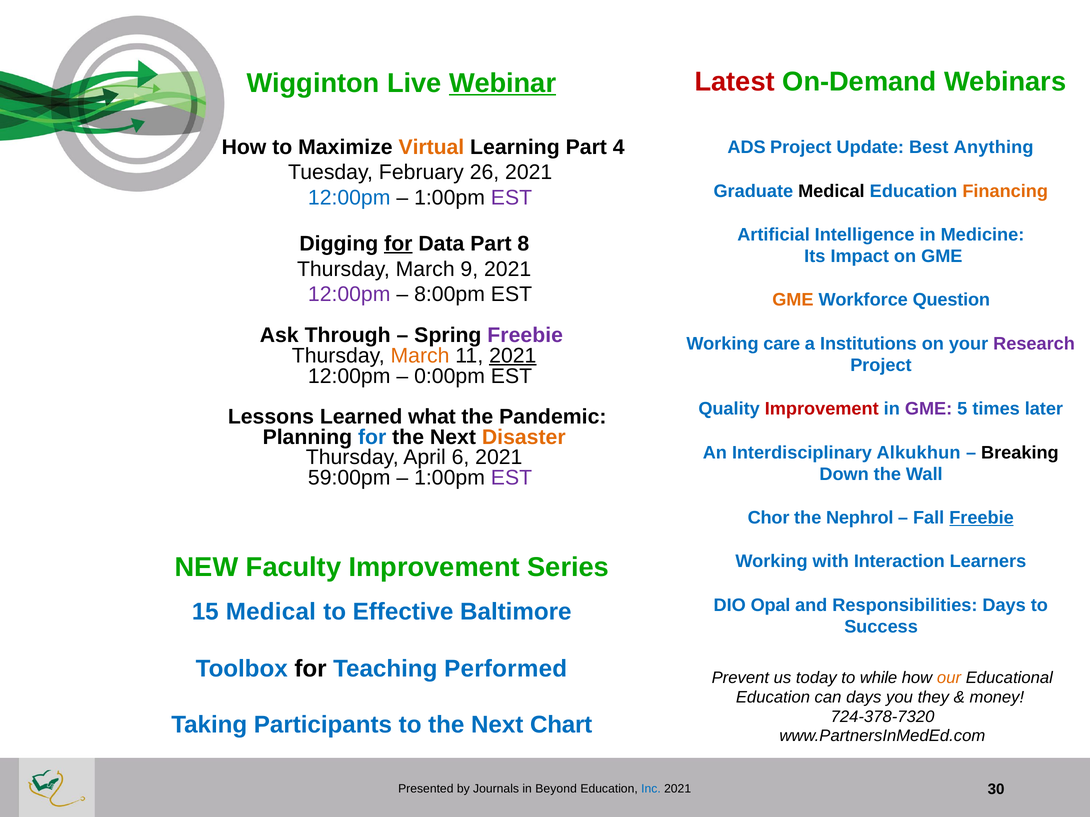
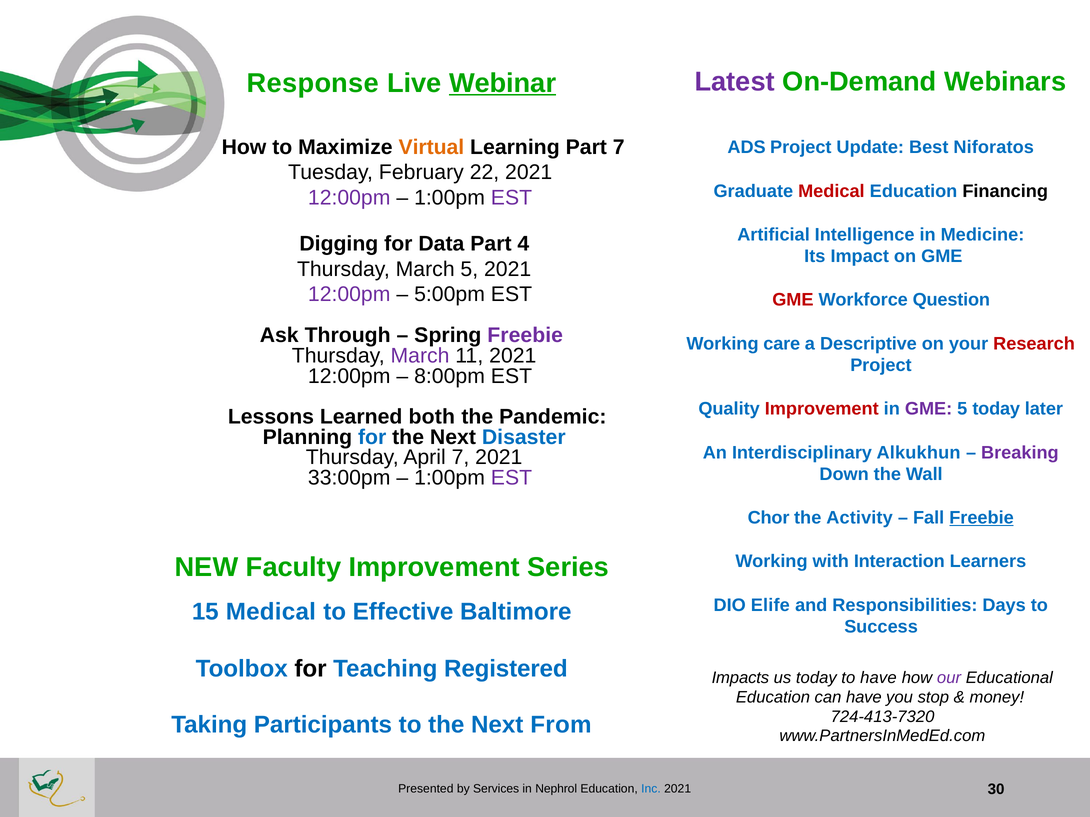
Latest colour: red -> purple
Wigginton: Wigginton -> Response
Part 4: 4 -> 7
Anything: Anything -> Niforatos
26: 26 -> 22
Medical at (831, 191) colour: black -> red
Financing colour: orange -> black
12:00pm at (349, 198) colour: blue -> purple
for at (398, 244) underline: present -> none
8: 8 -> 4
March 9: 9 -> 5
8:00pm: 8:00pm -> 5:00pm
GME at (793, 300) colour: orange -> red
Institutions: Institutions -> Descriptive
Research colour: purple -> red
March at (420, 356) colour: orange -> purple
2021 at (513, 356) underline: present -> none
0:00pm: 0:00pm -> 8:00pm
5 times: times -> today
what: what -> both
Disaster colour: orange -> blue
Breaking colour: black -> purple
April 6: 6 -> 7
59:00pm: 59:00pm -> 33:00pm
Nephrol: Nephrol -> Activity
Opal: Opal -> Elife
Performed: Performed -> Registered
Prevent: Prevent -> Impacts
to while: while -> have
our colour: orange -> purple
can days: days -> have
they: they -> stop
724-378-7320: 724-378-7320 -> 724-413-7320
Chart: Chart -> From
Journals: Journals -> Services
Beyond: Beyond -> Nephrol
